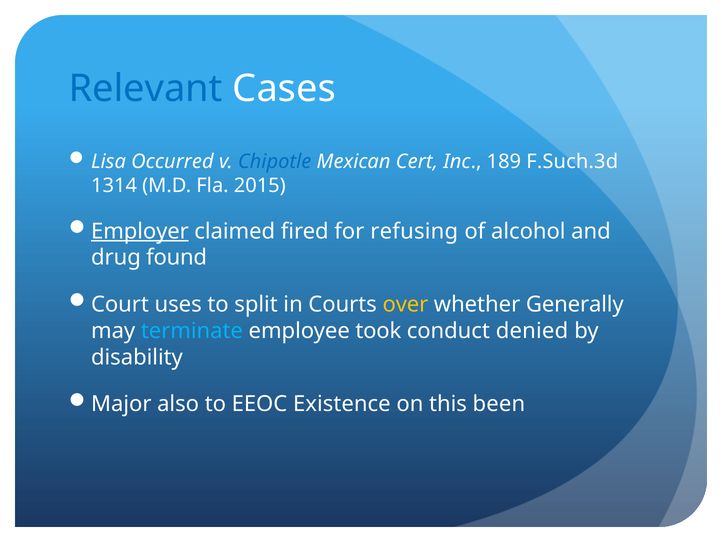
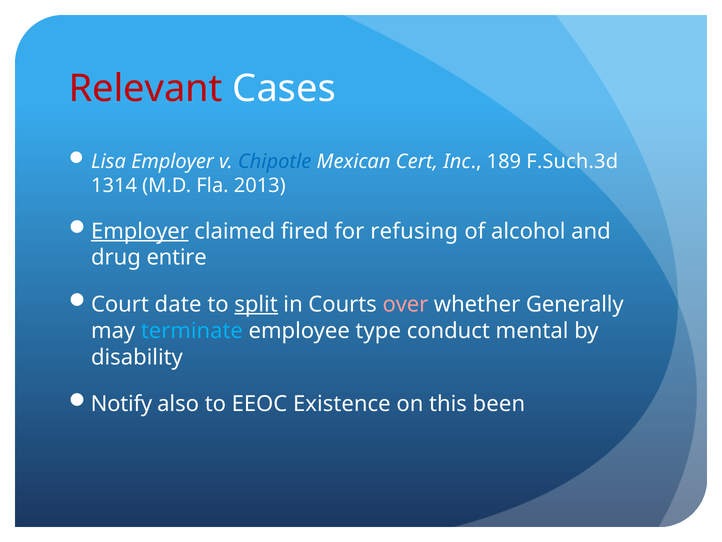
Relevant colour: blue -> red
Lisa Occurred: Occurred -> Employer
2015: 2015 -> 2013
found: found -> entire
uses: uses -> date
split underline: none -> present
over colour: yellow -> pink
took: took -> type
denied: denied -> mental
Major: Major -> Notify
